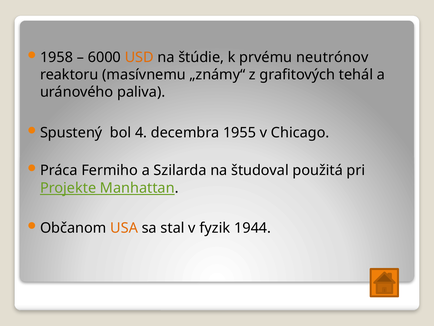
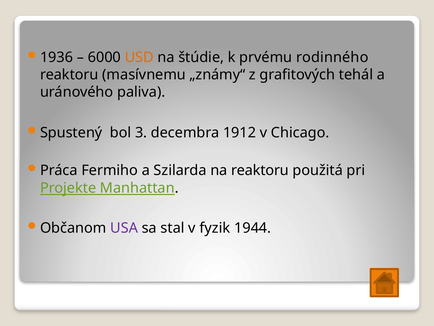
1958: 1958 -> 1936
neutrónov: neutrónov -> rodinného
4: 4 -> 3
1955: 1955 -> 1912
na študoval: študoval -> reaktoru
USA colour: orange -> purple
